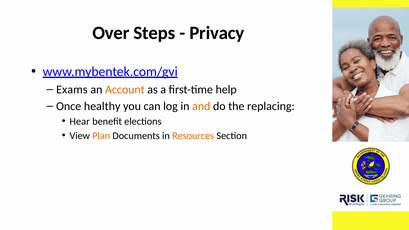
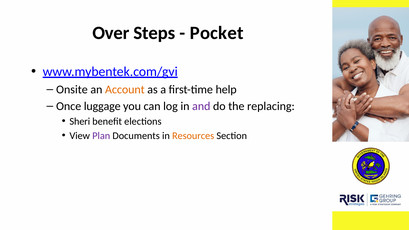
Privacy: Privacy -> Pocket
Exams: Exams -> Onsite
healthy: healthy -> luggage
and colour: orange -> purple
Hear: Hear -> Sheri
Plan colour: orange -> purple
